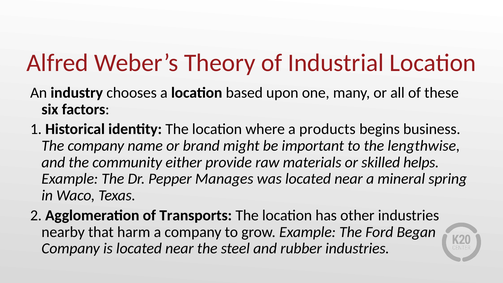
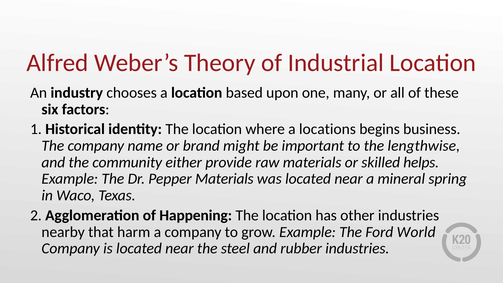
products: products -> locations
Pepper Manages: Manages -> Materials
Transports: Transports -> Happening
Began: Began -> World
